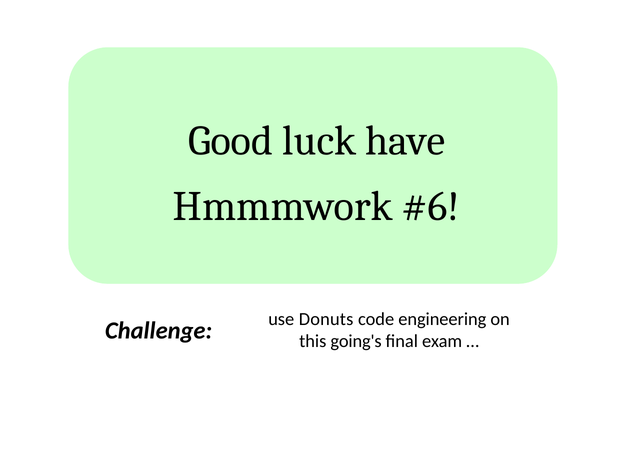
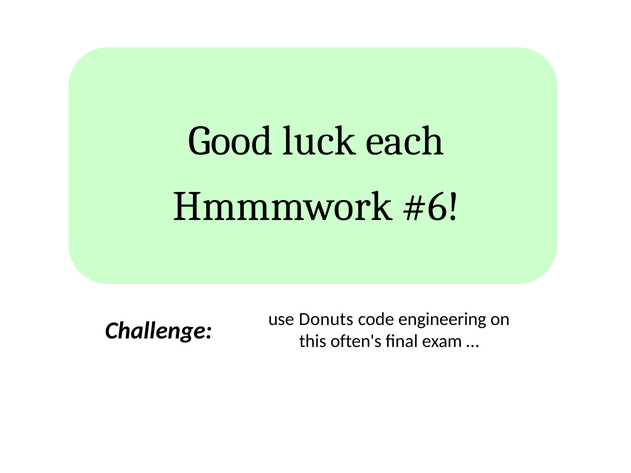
have: have -> each
going's: going's -> often's
